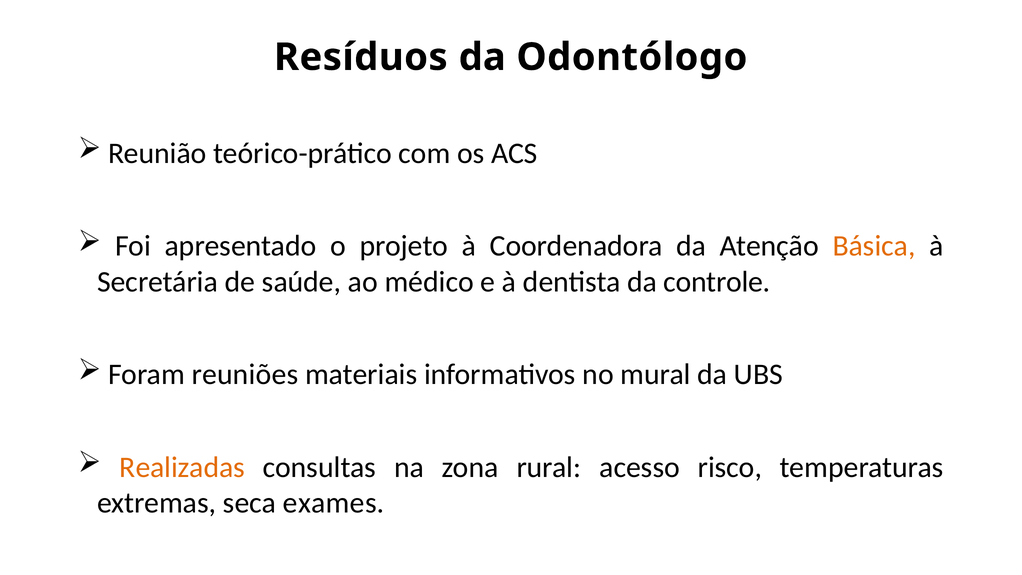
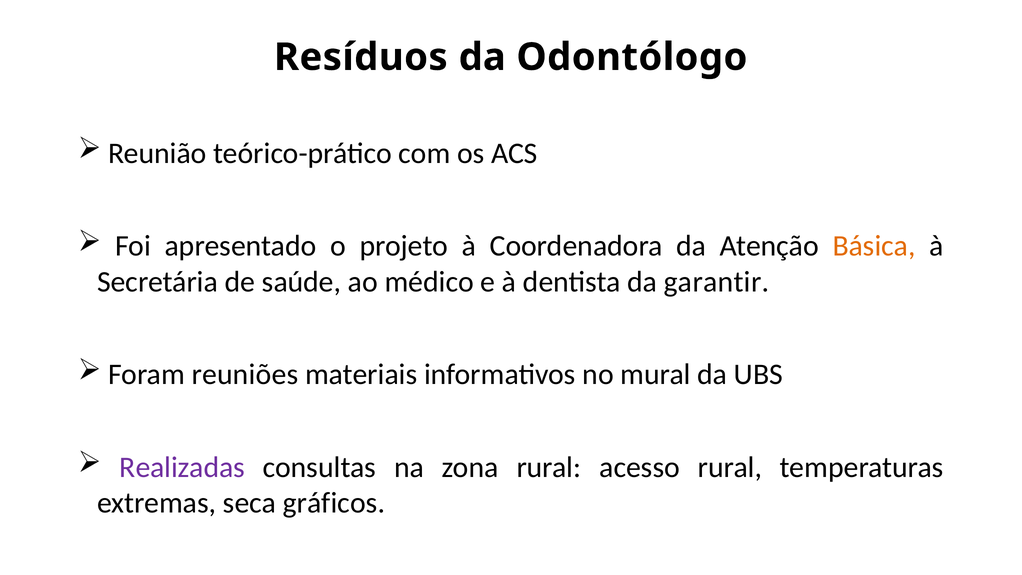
controle: controle -> garantir
Realizadas colour: orange -> purple
acesso risco: risco -> rural
exames: exames -> gráficos
